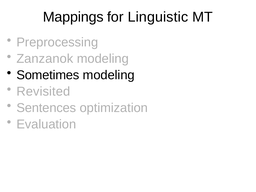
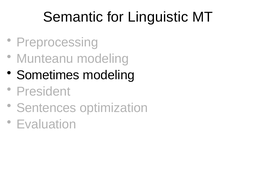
Mappings: Mappings -> Semantic
Zanzanok: Zanzanok -> Munteanu
Revisited: Revisited -> President
